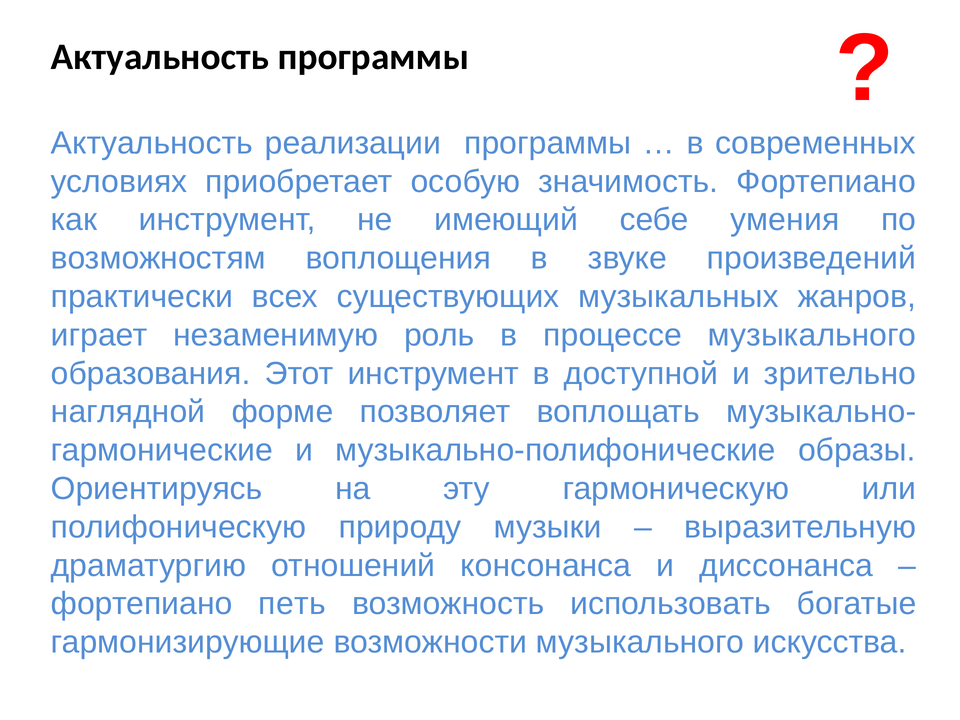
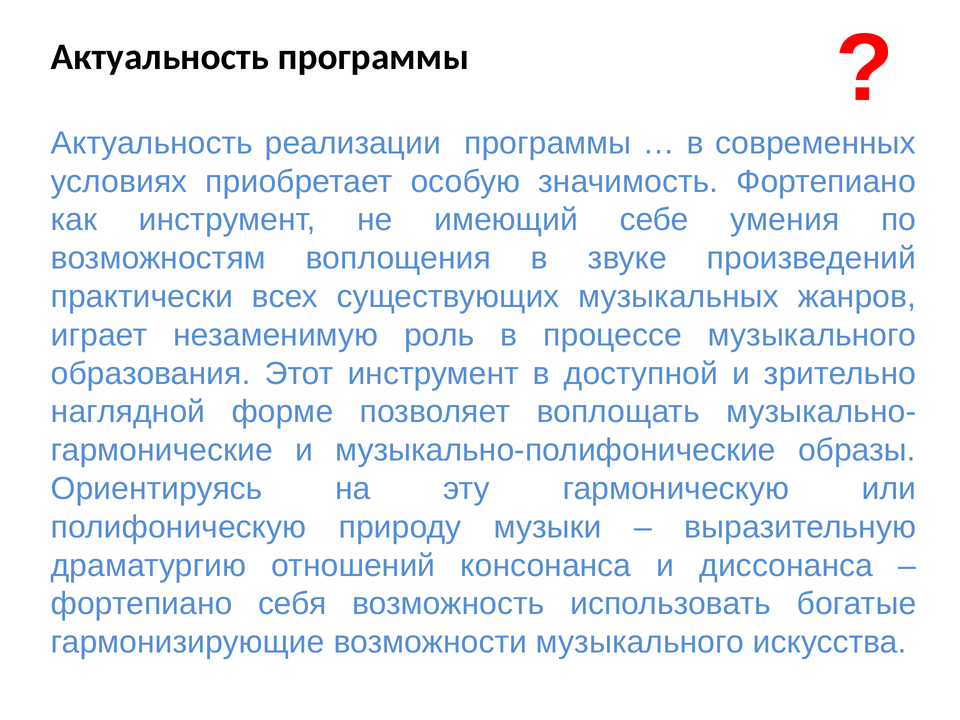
петь: петь -> себя
